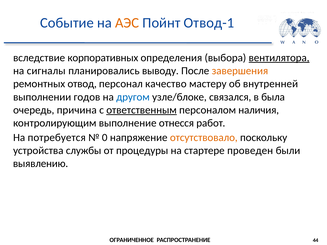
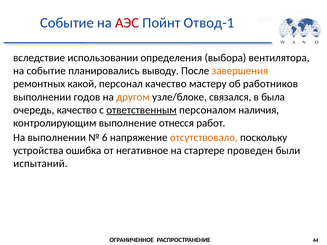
АЭС colour: orange -> red
корпоративных: корпоративных -> использовании
вентилятора underline: present -> none
на сигналы: сигналы -> событие
отвод: отвод -> какой
внутренней: внутренней -> работников
другом colour: blue -> orange
очередь причина: причина -> качество
На потребуется: потребуется -> выполнении
0: 0 -> 6
службы: службы -> ошибка
процедуры: процедуры -> негативное
выявлению: выявлению -> испытаний
